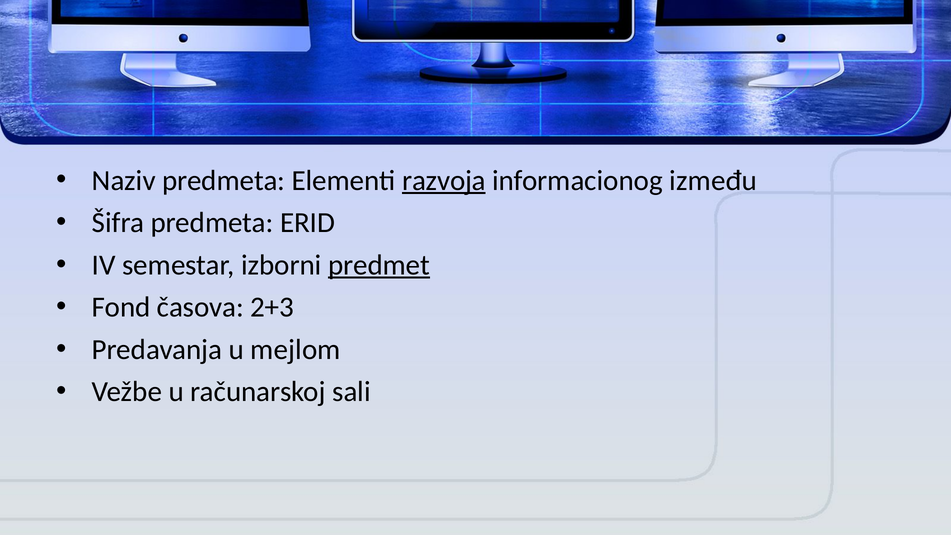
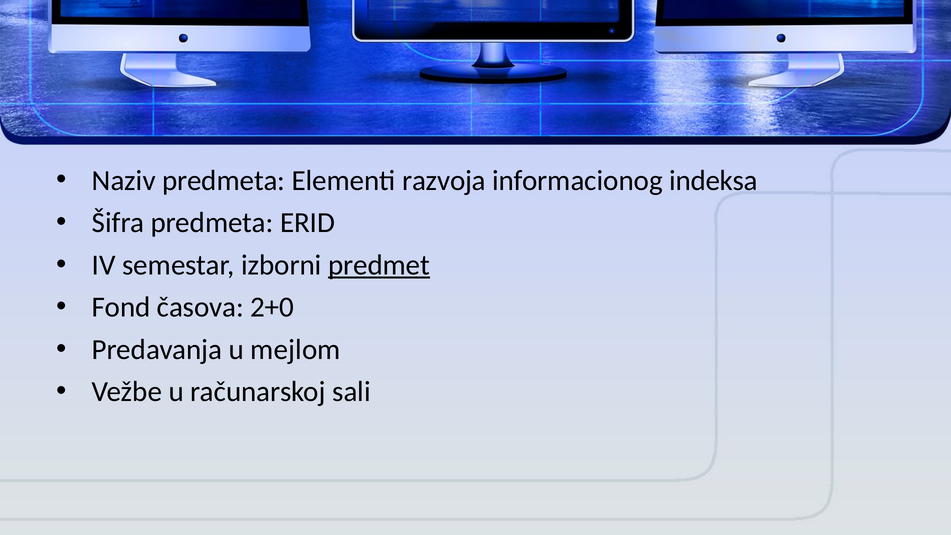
razvoja underline: present -> none
između: između -> indeksa
2+3: 2+3 -> 2+0
